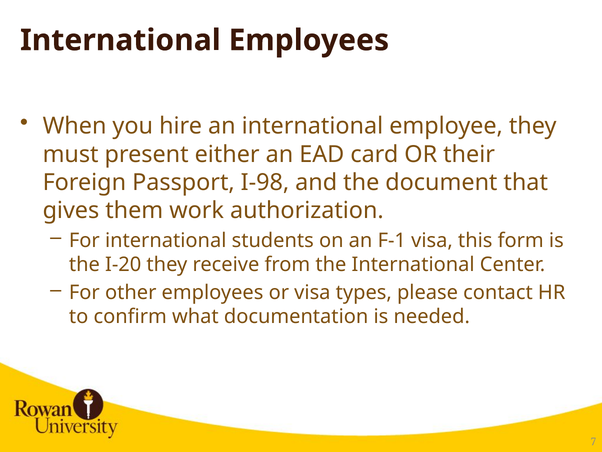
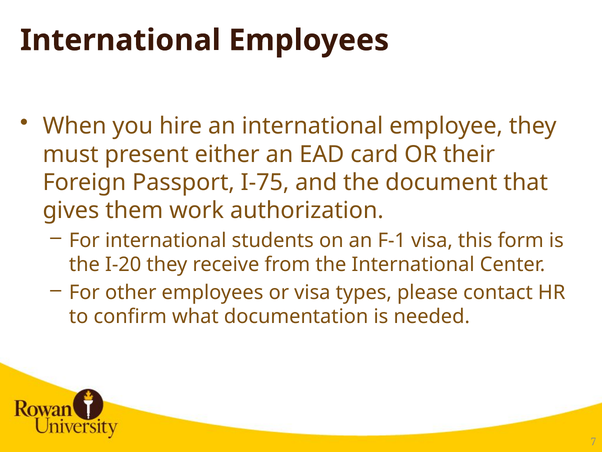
I-98: I-98 -> I-75
